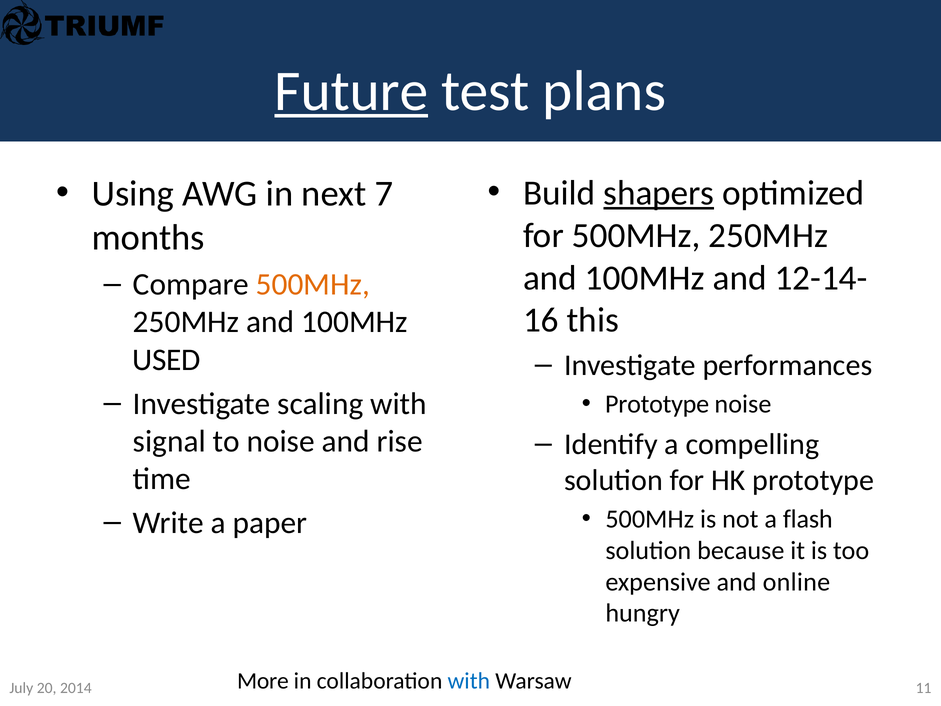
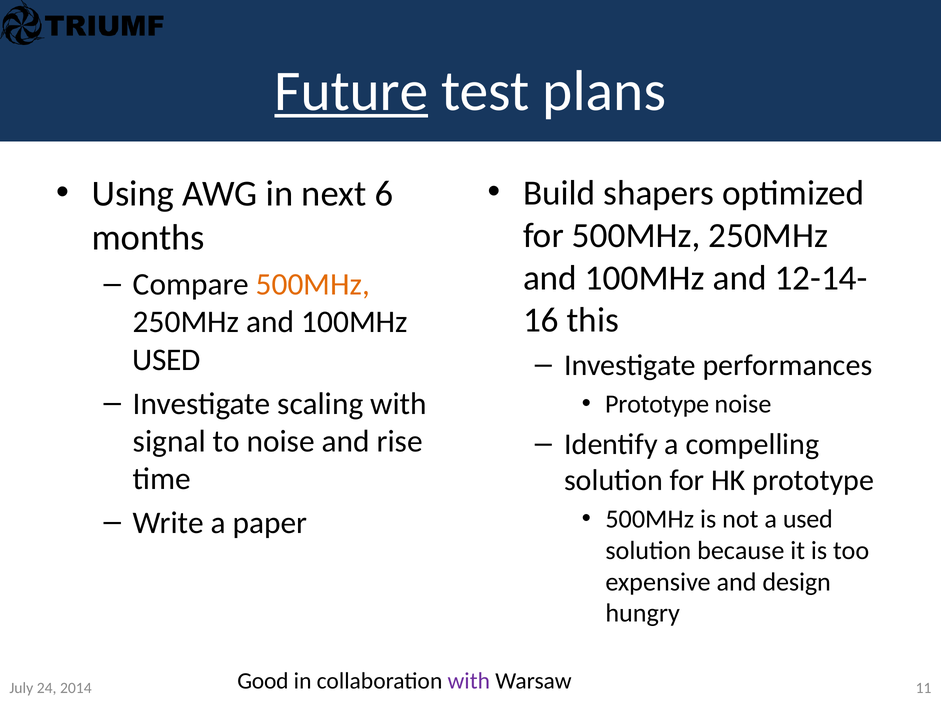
shapers underline: present -> none
7: 7 -> 6
a flash: flash -> used
online: online -> design
20: 20 -> 24
More: More -> Good
with at (469, 681) colour: blue -> purple
